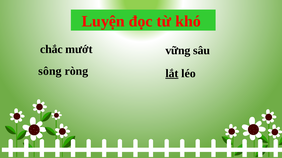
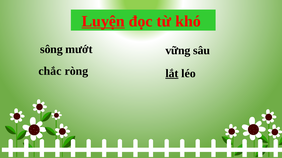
Luyện underline: none -> present
chắc: chắc -> sông
sông: sông -> chắc
